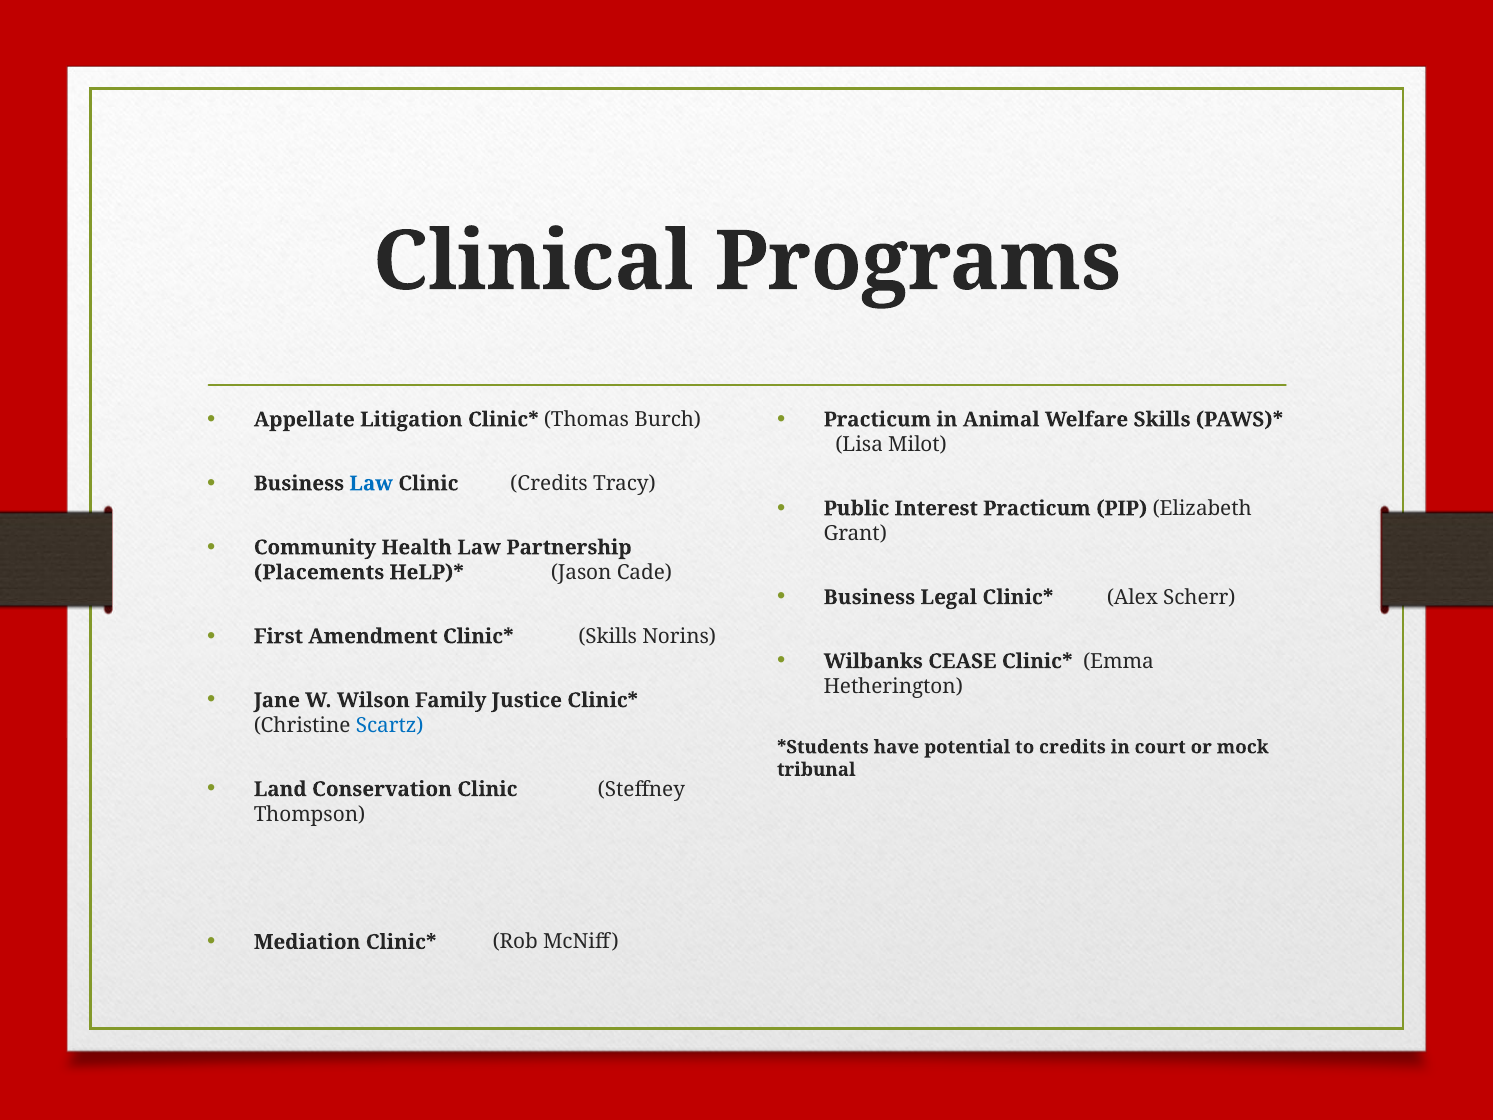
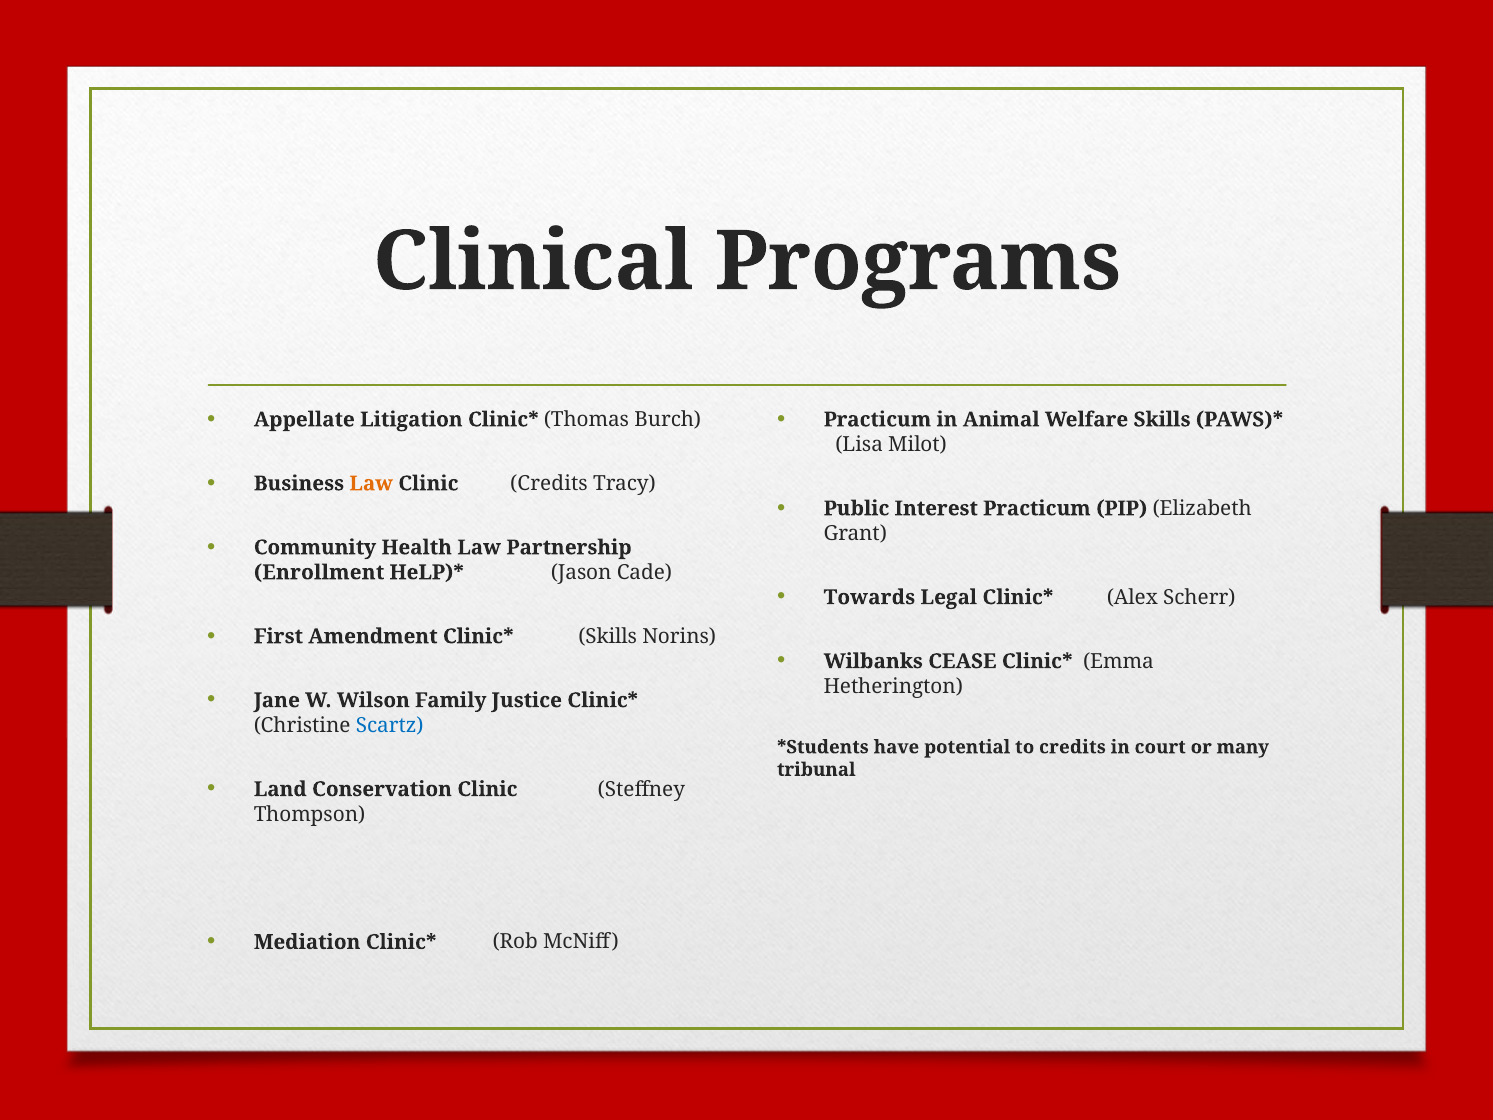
Law at (371, 483) colour: blue -> orange
Placements: Placements -> Enrollment
Business at (869, 597): Business -> Towards
mock: mock -> many
